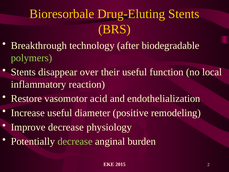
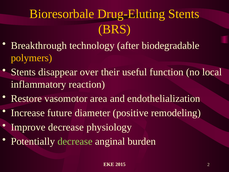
polymers colour: light green -> yellow
acid: acid -> area
Increase useful: useful -> future
